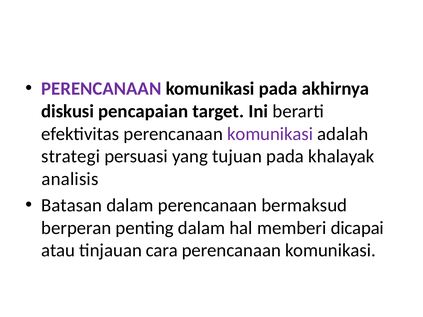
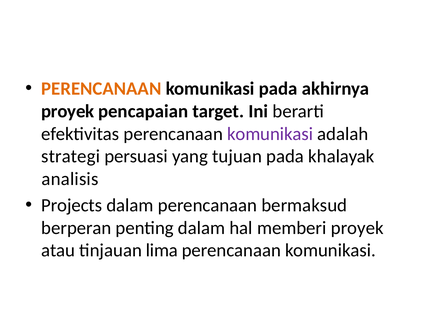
PERENCANAAN at (101, 89) colour: purple -> orange
diskusi at (68, 111): diskusi -> proyek
Batasan: Batasan -> Projects
memberi dicapai: dicapai -> proyek
cara: cara -> lima
